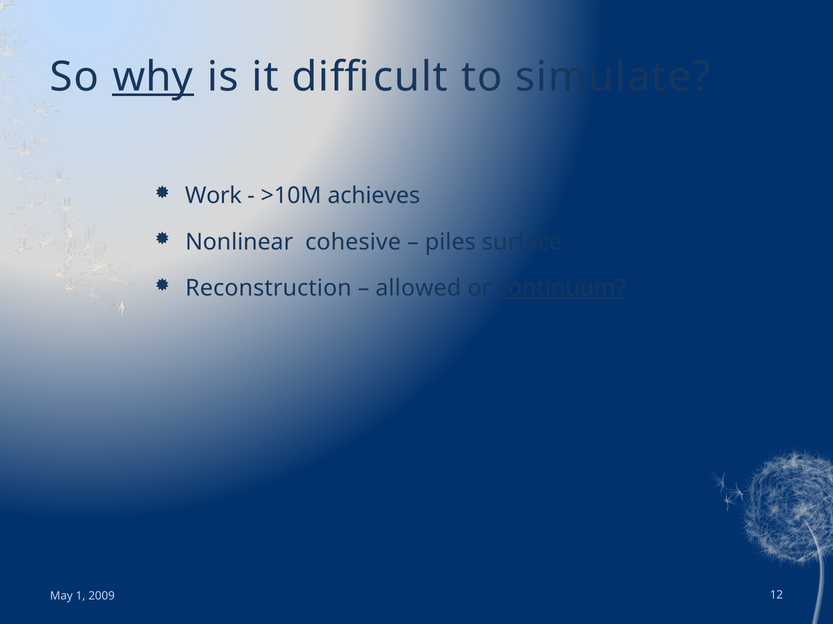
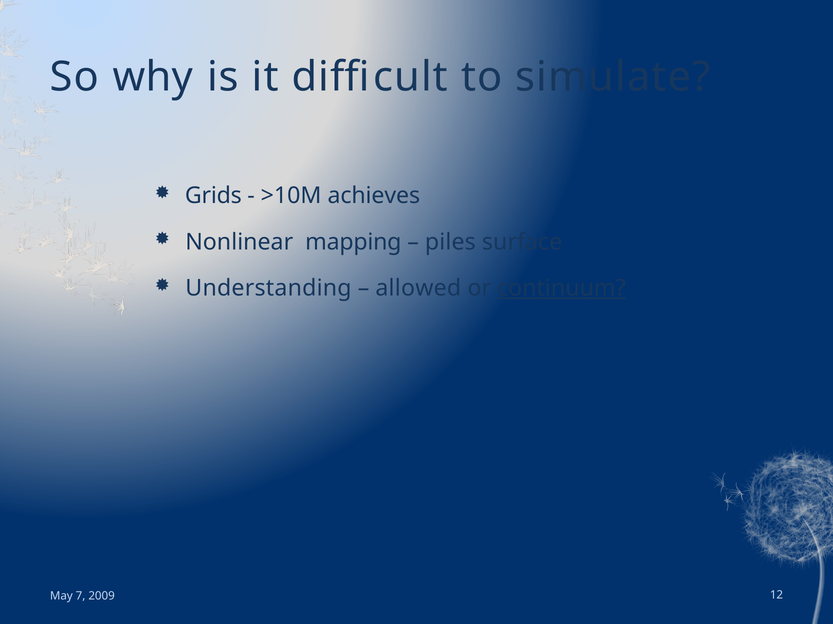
why underline: present -> none
Work: Work -> Grids
cohesive: cohesive -> mapping
Reconstruction: Reconstruction -> Understanding
1: 1 -> 7
